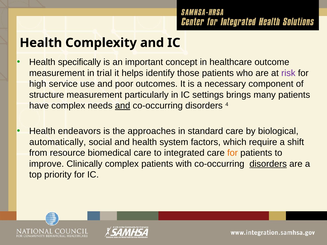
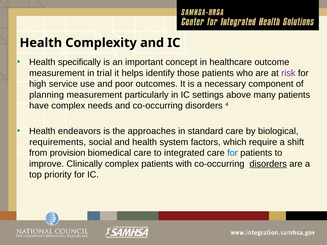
structure: structure -> planning
brings: brings -> above
and at (123, 106) underline: present -> none
automatically: automatically -> requirements
resource: resource -> provision
for at (233, 153) colour: orange -> blue
